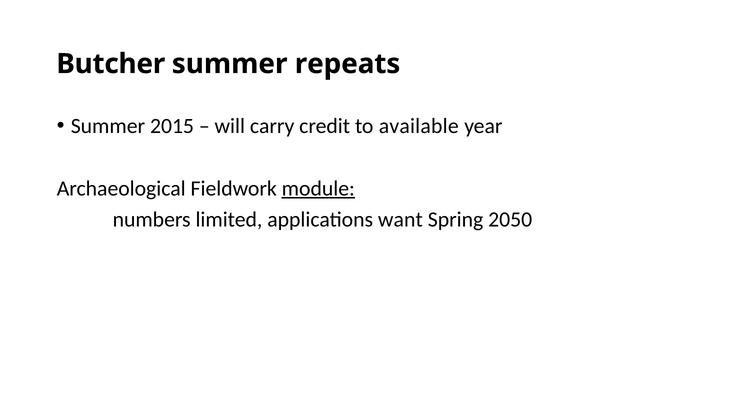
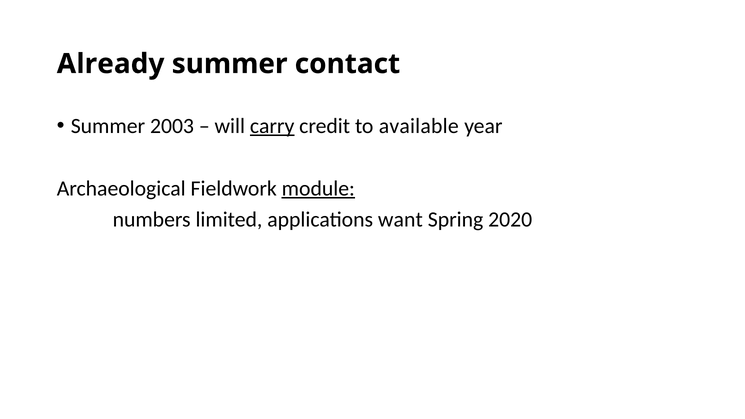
Butcher: Butcher -> Already
repeats: repeats -> contact
2015: 2015 -> 2003
carry underline: none -> present
2050: 2050 -> 2020
